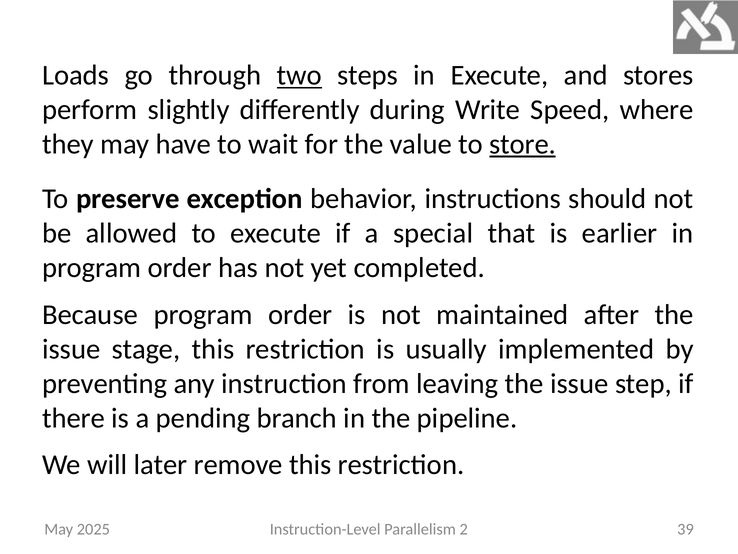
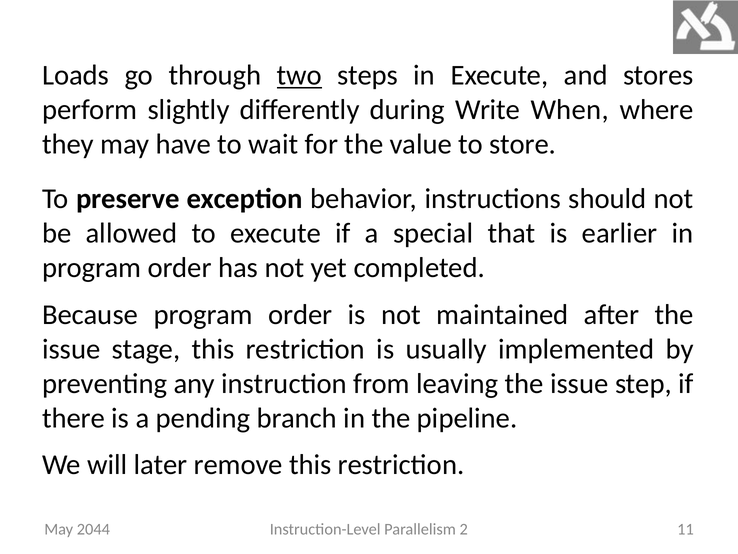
Speed: Speed -> When
store underline: present -> none
39: 39 -> 11
2025: 2025 -> 2044
